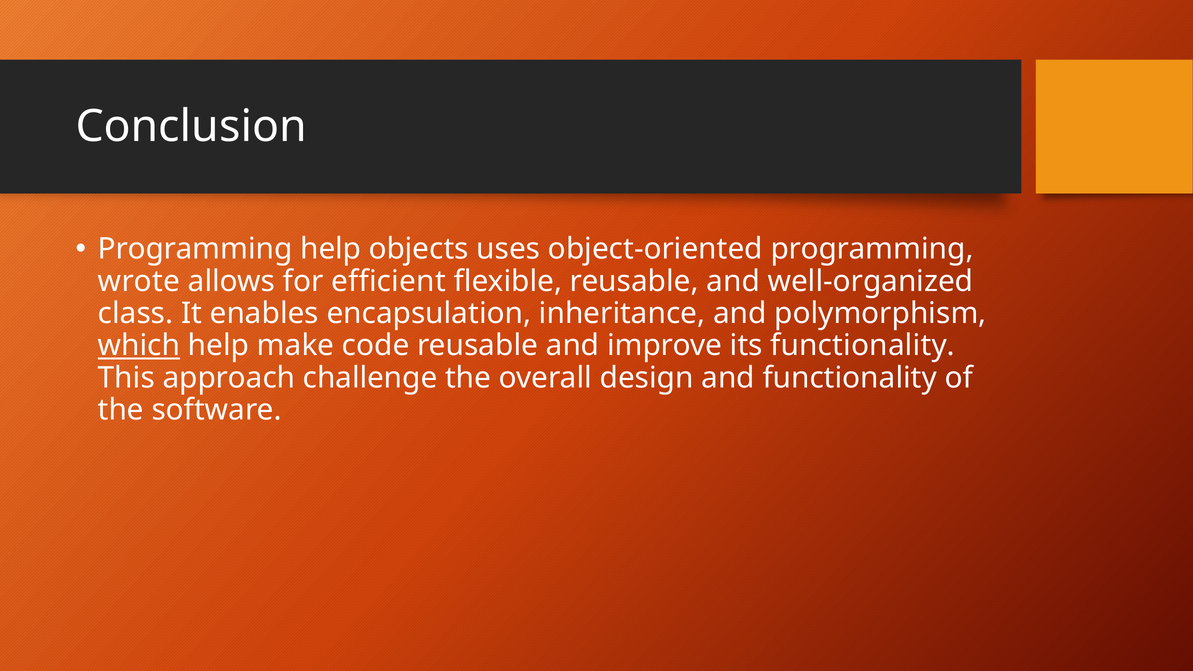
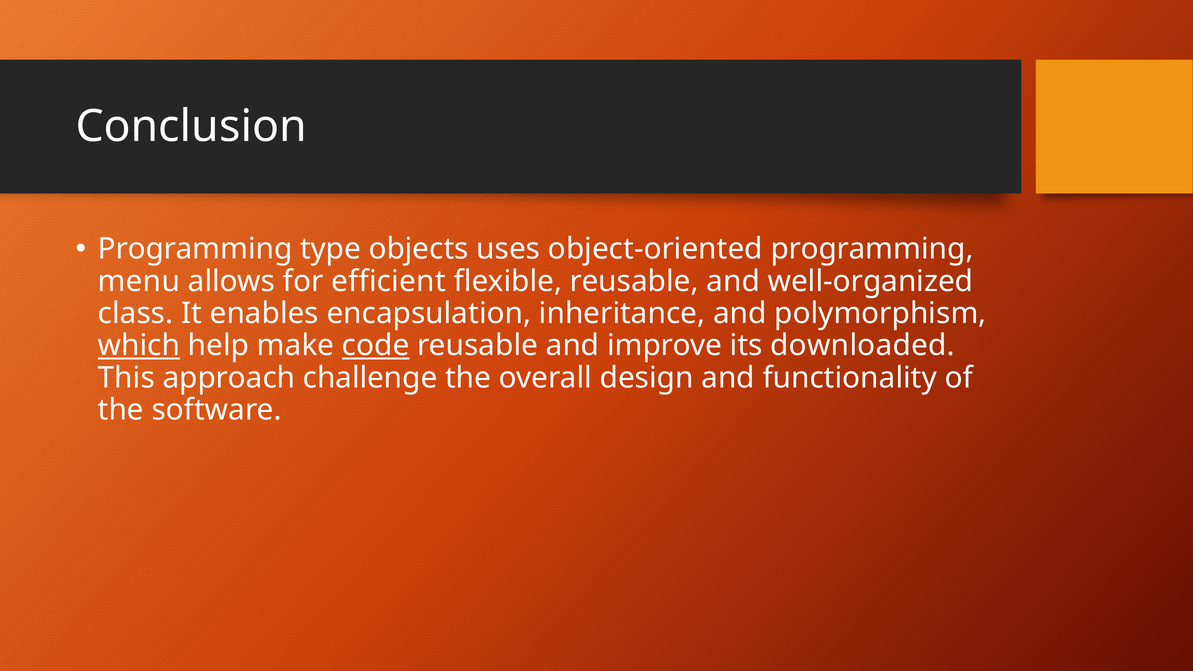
Programming help: help -> type
wrote: wrote -> menu
code underline: none -> present
its functionality: functionality -> downloaded
